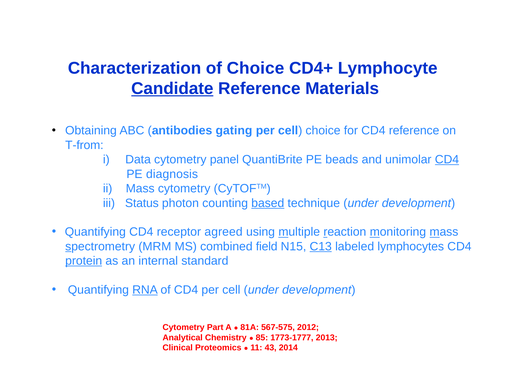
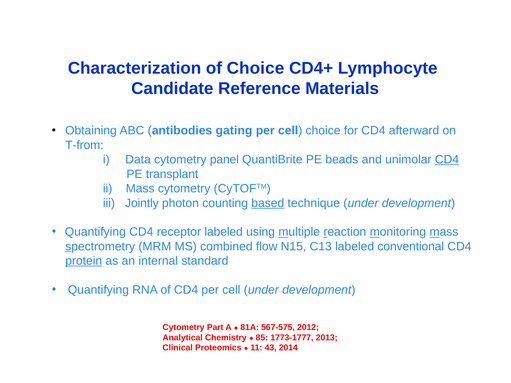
Candidate underline: present -> none
CD4 reference: reference -> afterward
diagnosis: diagnosis -> transplant
Status: Status -> Jointly
receptor agreed: agreed -> labeled
field: field -> flow
C13 underline: present -> none
lymphocytes: lymphocytes -> conventional
RNA underline: present -> none
